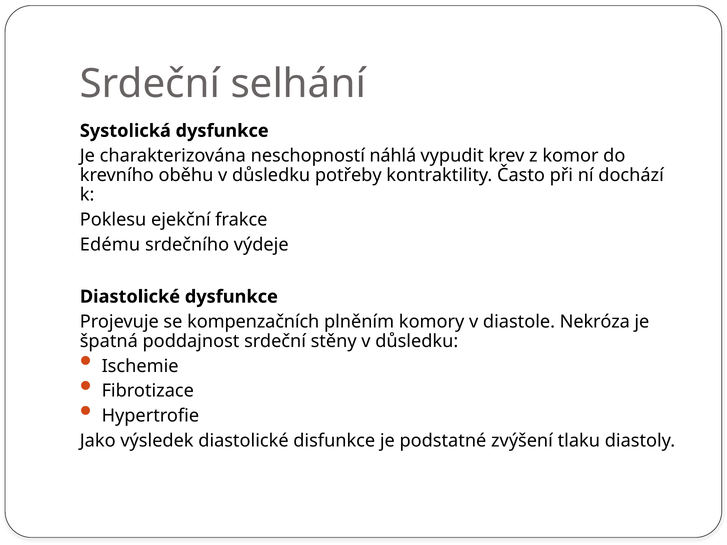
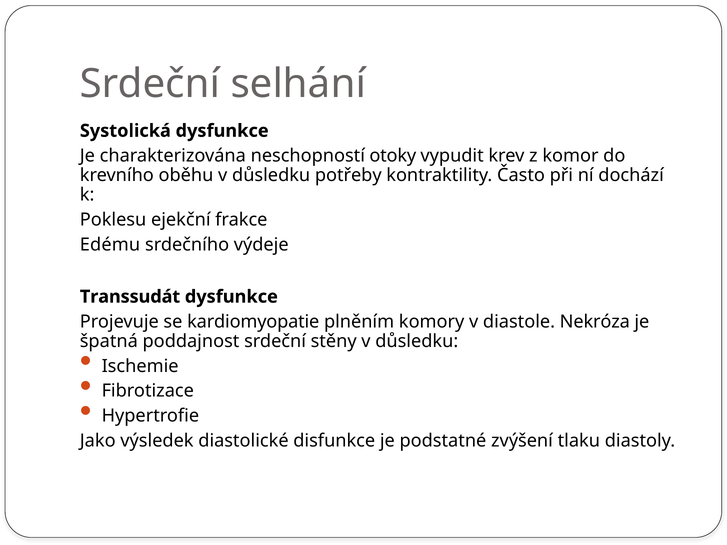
náhlá: náhlá -> otoky
Diastolické at (130, 297): Diastolické -> Transsudát
kompenzačních: kompenzačních -> kardiomyopatie
